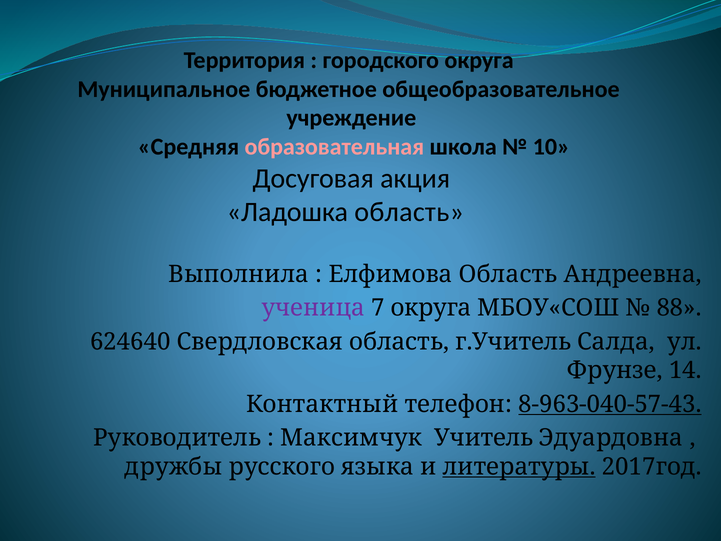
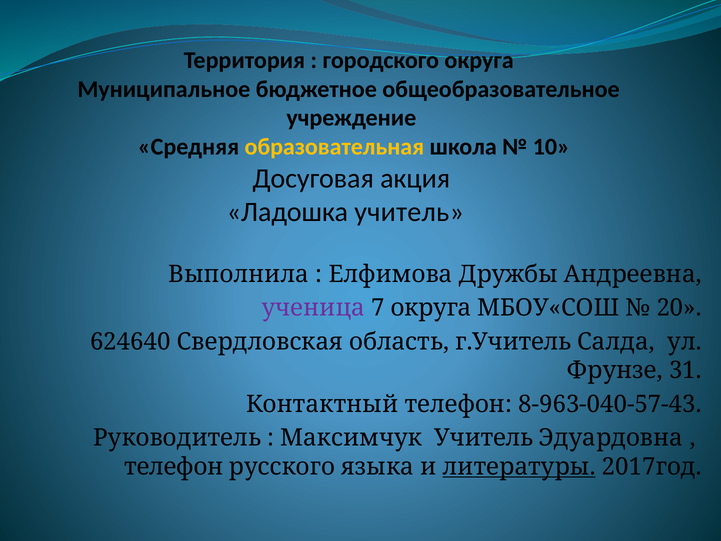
образовательная colour: pink -> yellow
Ладошка область: область -> учитель
Елфимова Область: Область -> Дружбы
88: 88 -> 20
14: 14 -> 31
8-963-040-57-43 underline: present -> none
дружбы at (173, 466): дружбы -> телефон
